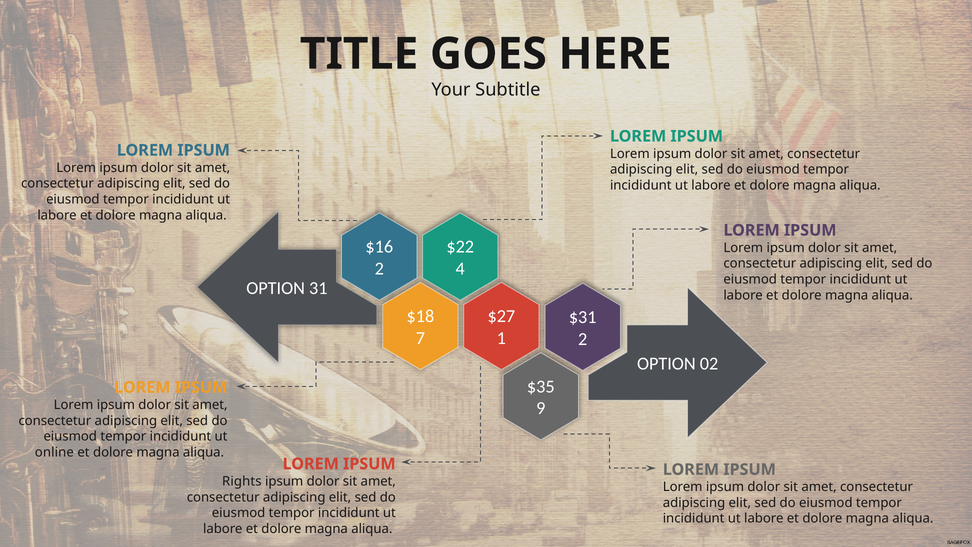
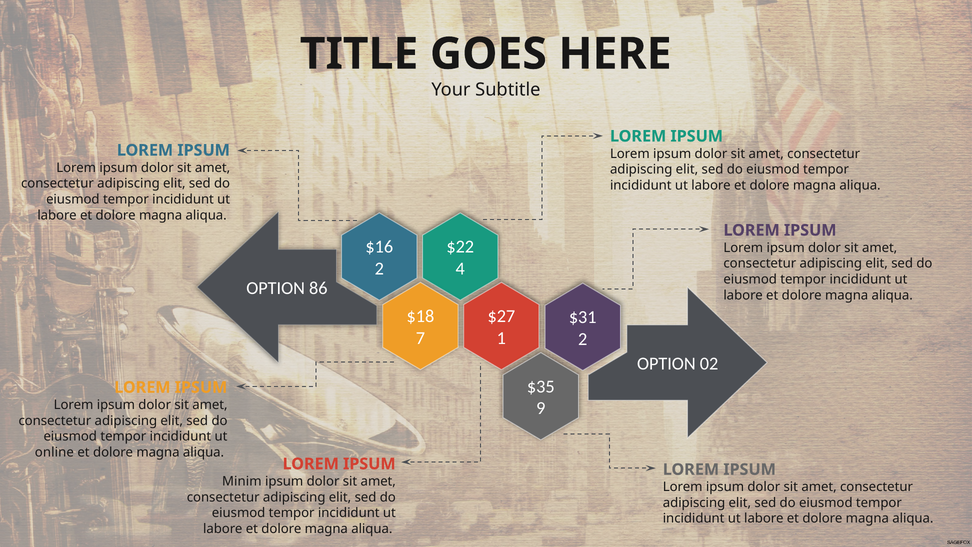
31: 31 -> 86
Rights: Rights -> Minim
